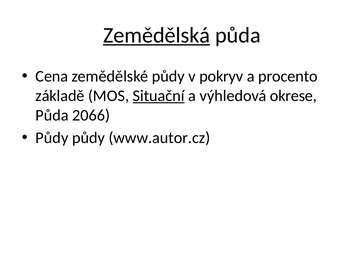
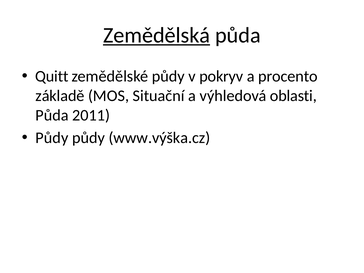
Cena: Cena -> Quitt
Situační underline: present -> none
okrese: okrese -> oblasti
2066: 2066 -> 2011
www.autor.cz: www.autor.cz -> www.výška.cz
